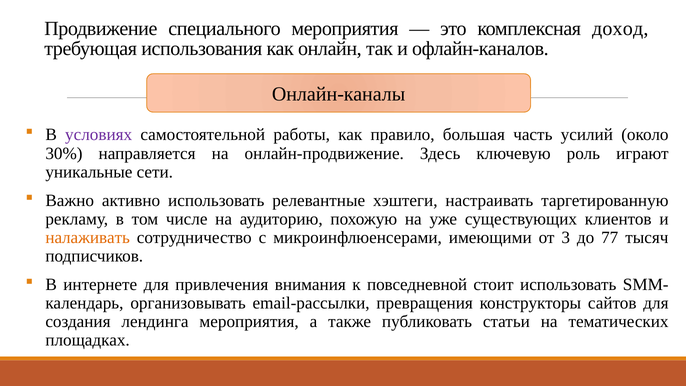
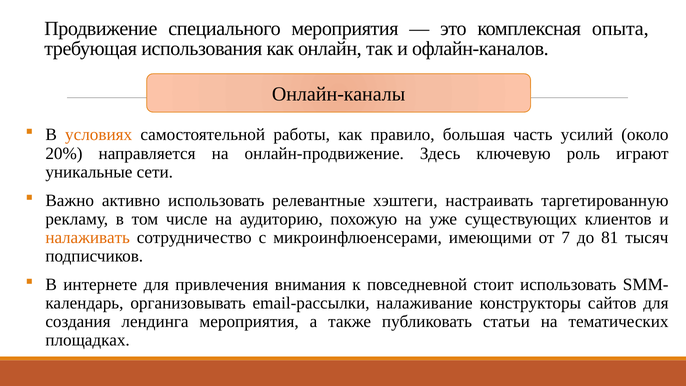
доход: доход -> опыта
условиях colour: purple -> orange
30%: 30% -> 20%
3: 3 -> 7
77: 77 -> 81
превращения: превращения -> налаживание
